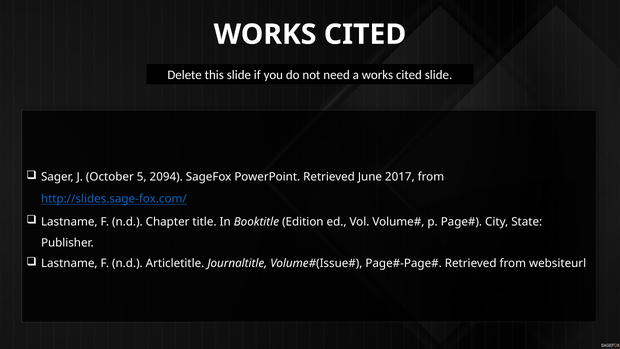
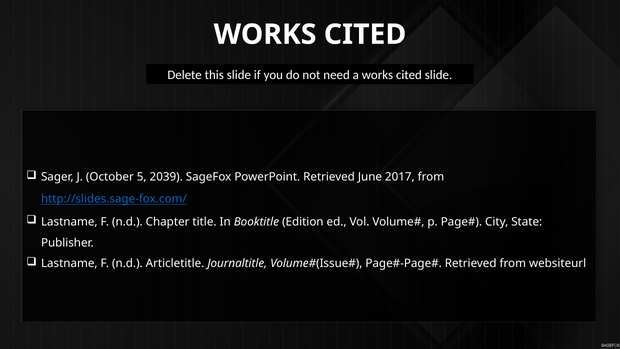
2094: 2094 -> 2039
